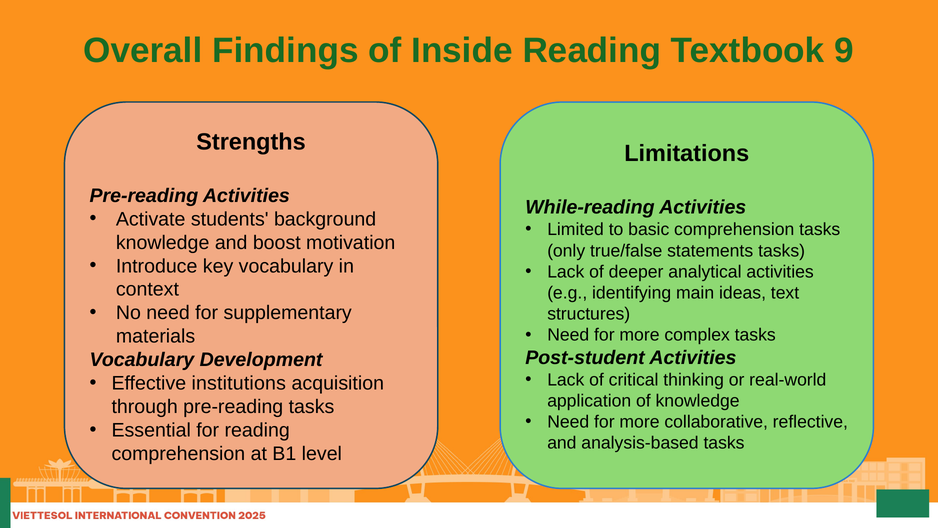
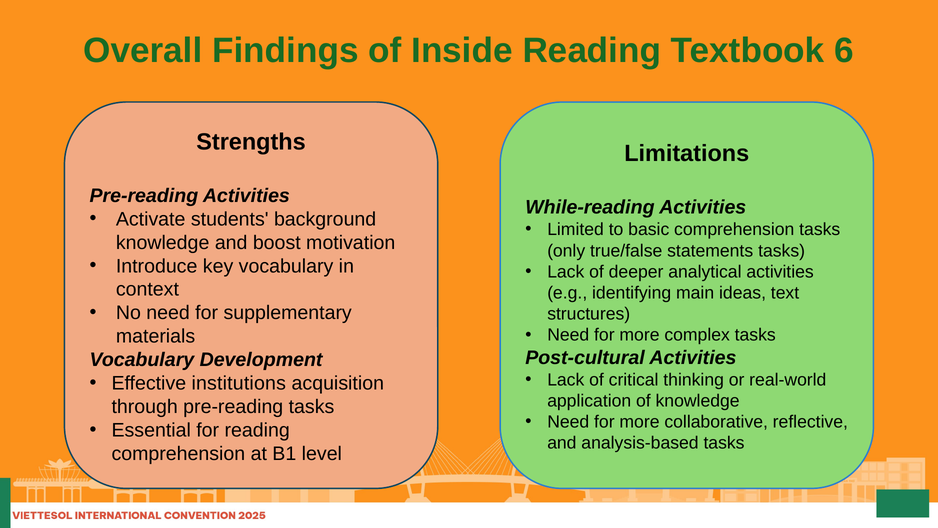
9: 9 -> 6
Post-student: Post-student -> Post-cultural
